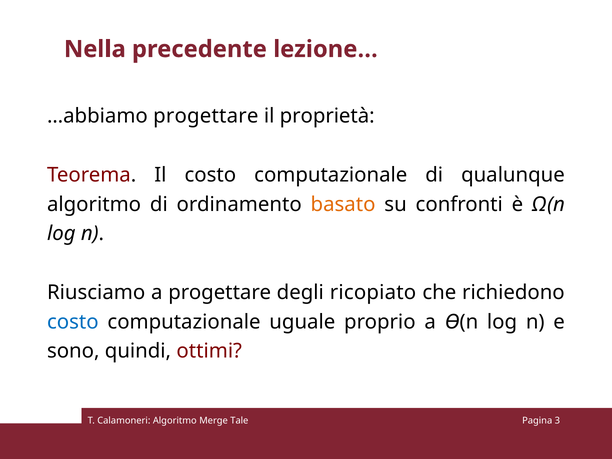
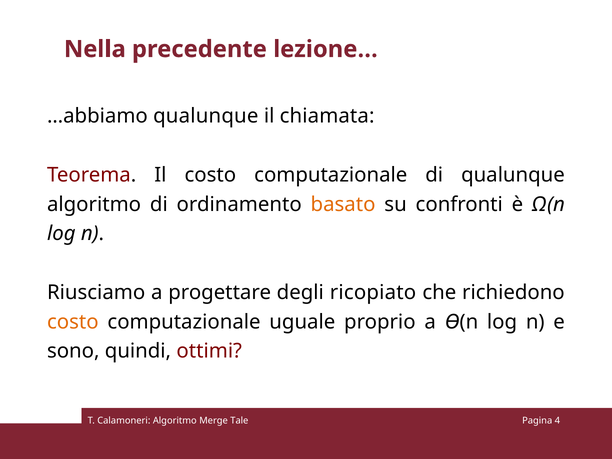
…abbiamo progettare: progettare -> qualunque
proprietà: proprietà -> chiamata
costo at (73, 322) colour: blue -> orange
3: 3 -> 4
